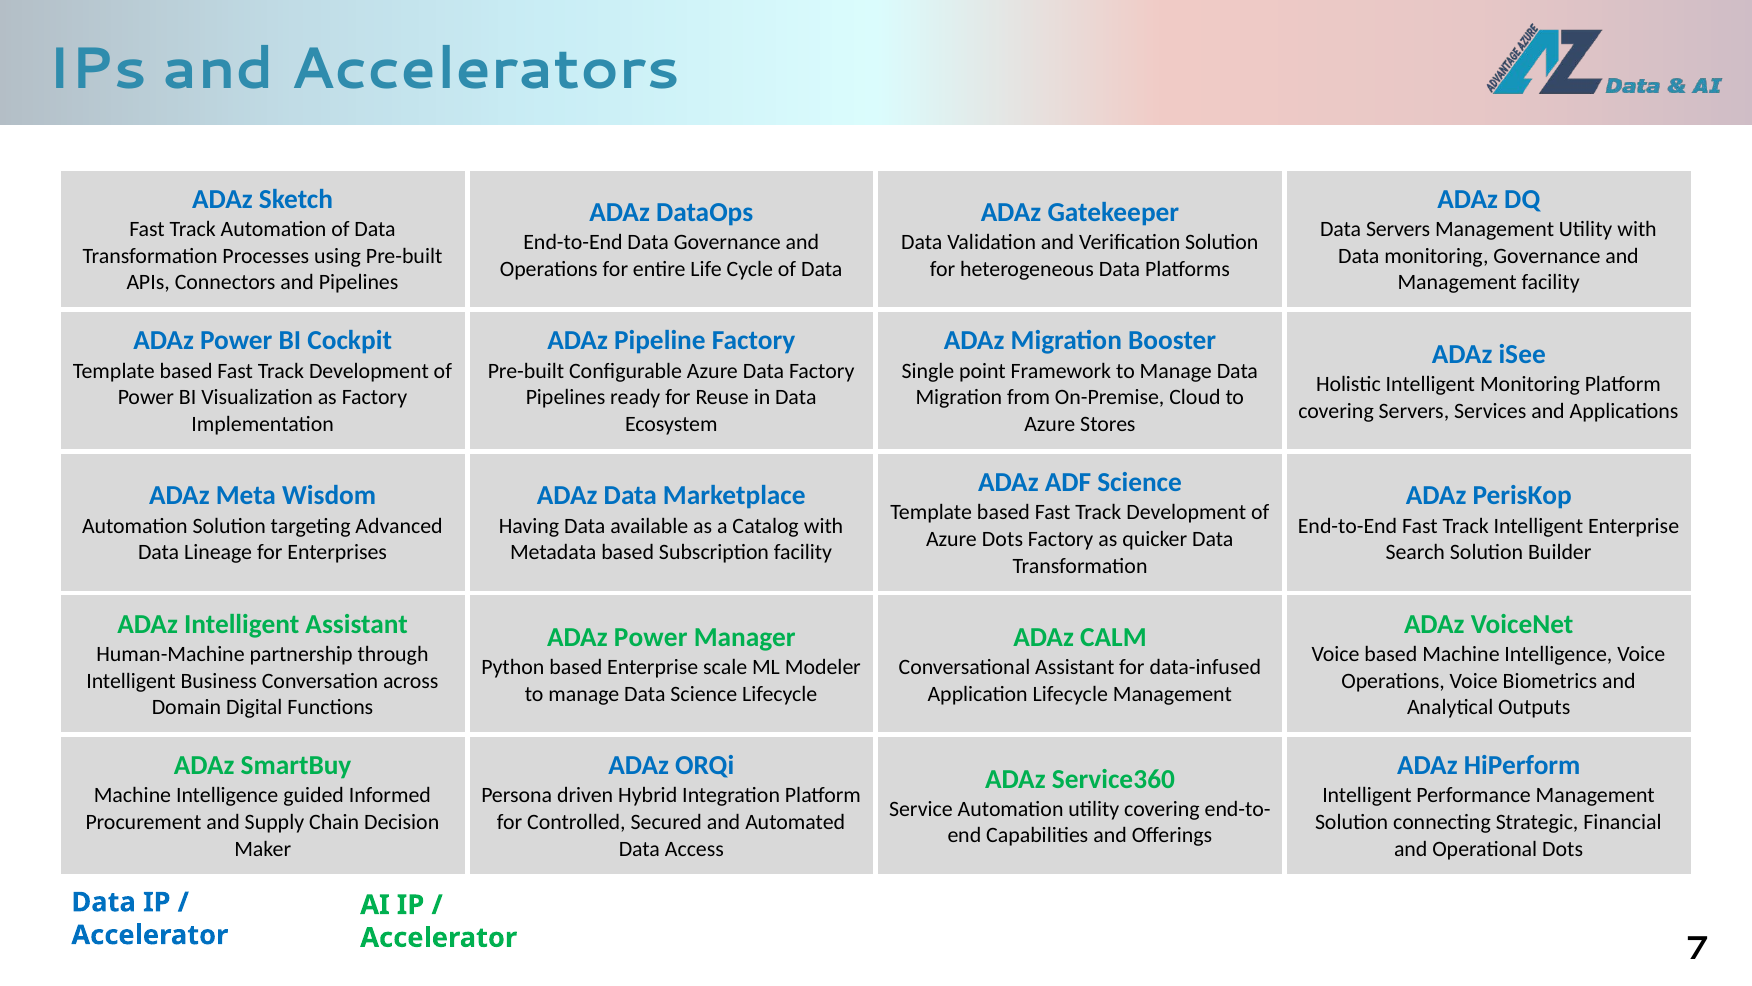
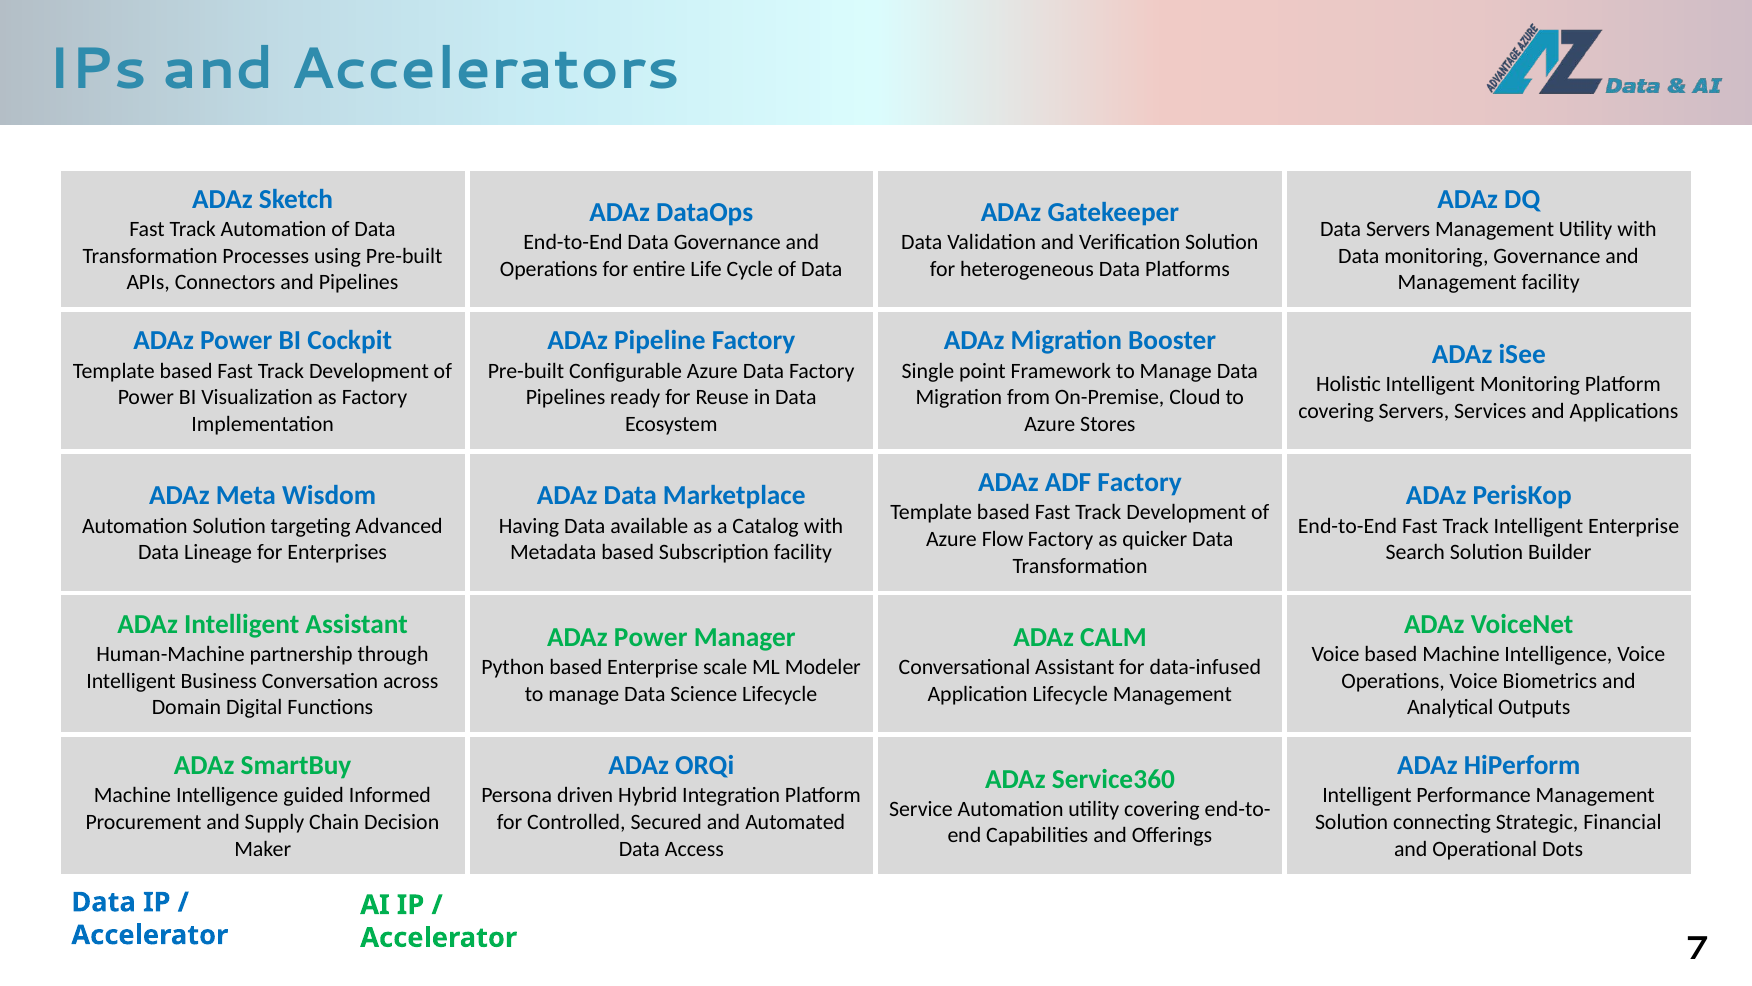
ADF Science: Science -> Factory
Azure Dots: Dots -> Flow
